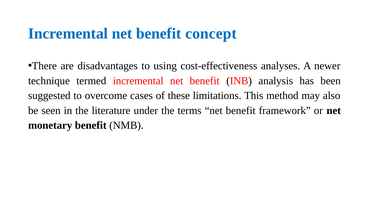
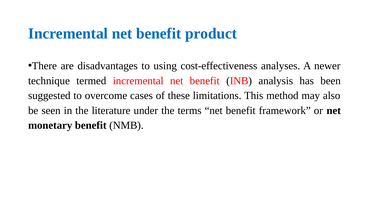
concept: concept -> product
